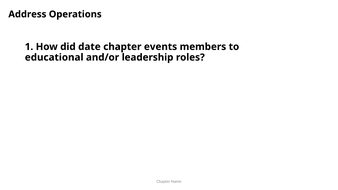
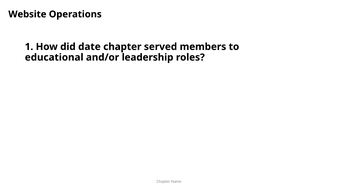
Address: Address -> Website
events: events -> served
